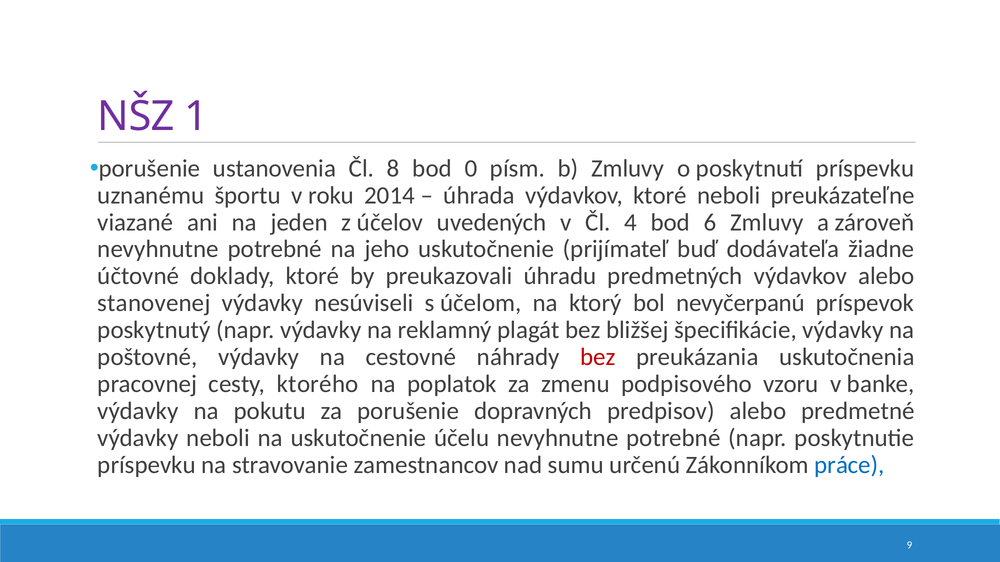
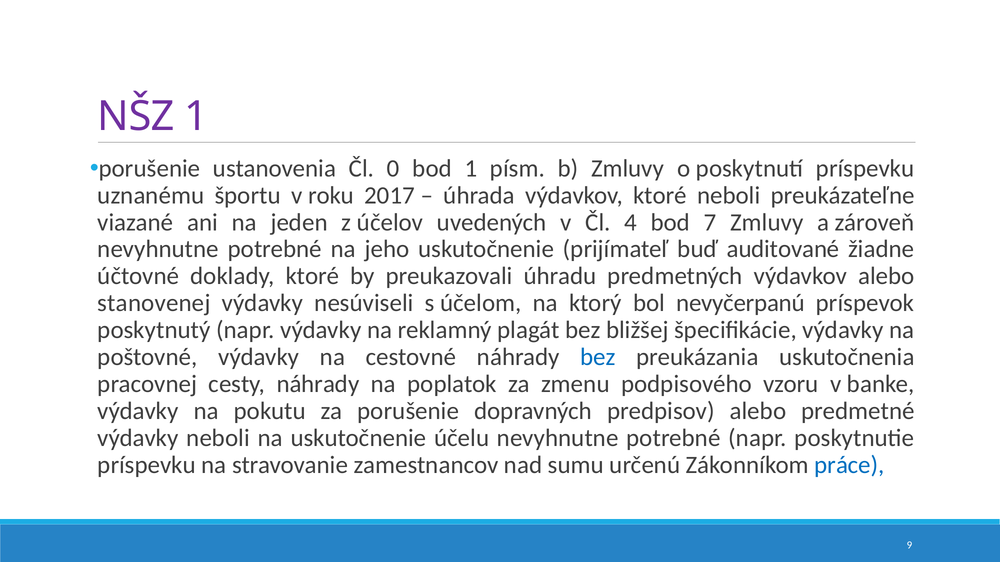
8: 8 -> 0
bod 0: 0 -> 1
2014: 2014 -> 2017
6: 6 -> 7
dodávateľa: dodávateľa -> auditované
bez at (598, 357) colour: red -> blue
cesty ktorého: ktorého -> náhrady
